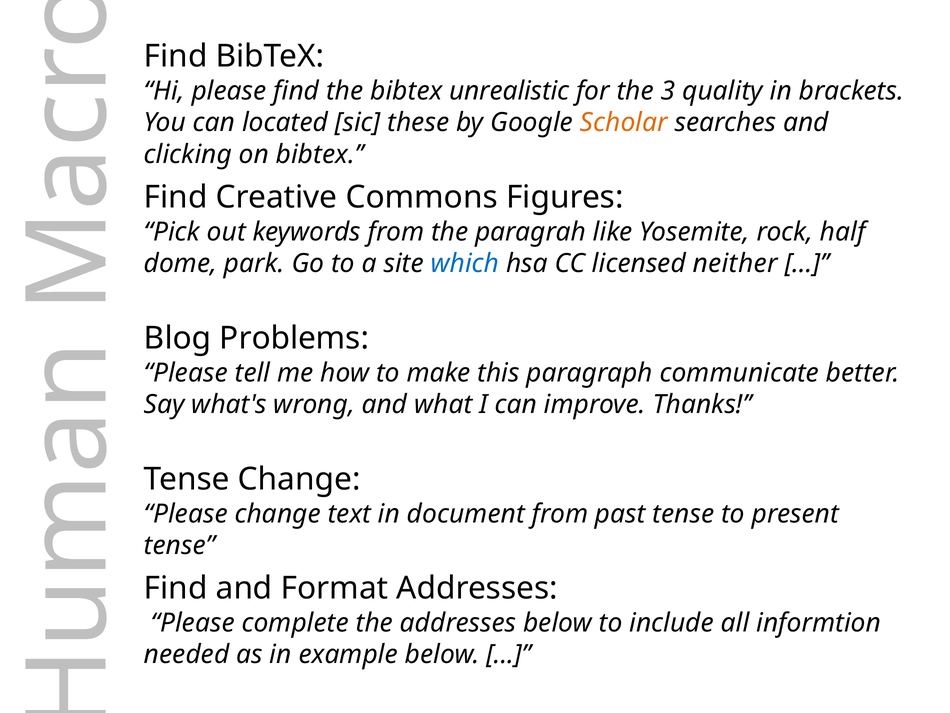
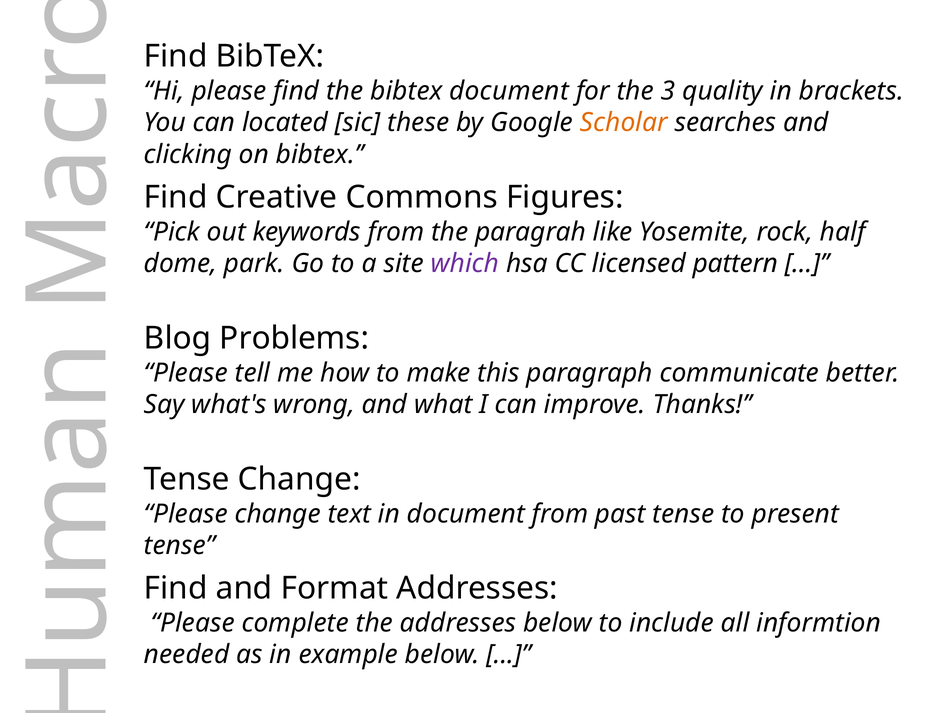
bibtex unrealistic: unrealistic -> document
which colour: blue -> purple
neither: neither -> pattern
